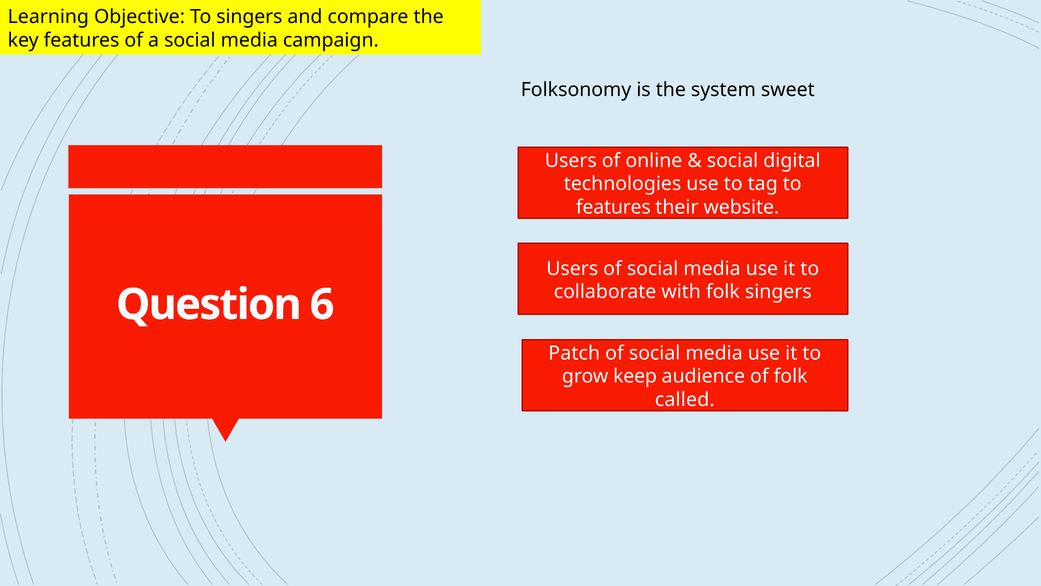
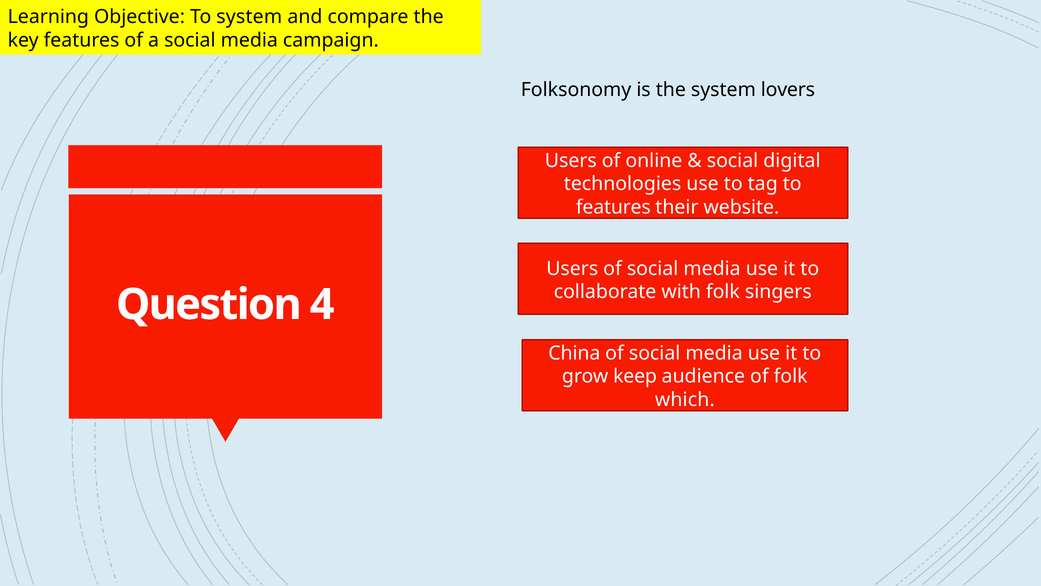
To singers: singers -> system
sweet: sweet -> lovers
6: 6 -> 4
Patch: Patch -> China
called: called -> which
